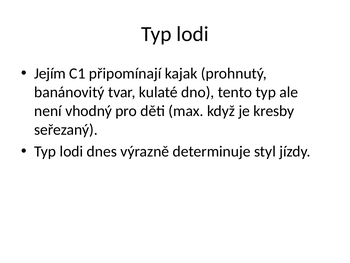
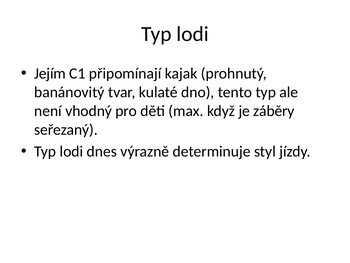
kresby: kresby -> záběry
